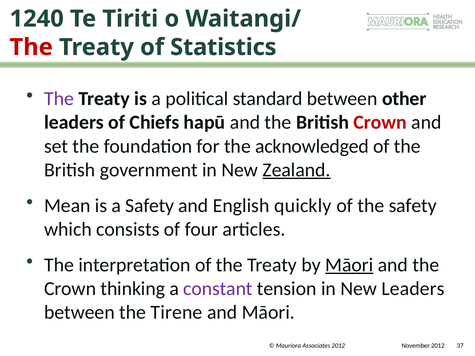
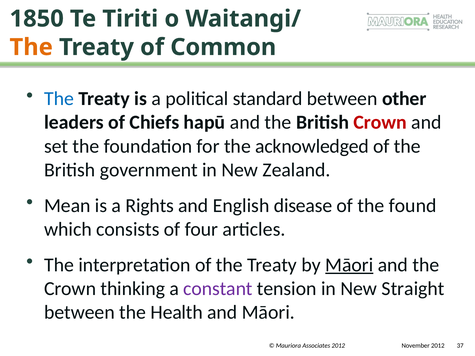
1240: 1240 -> 1850
The at (31, 47) colour: red -> orange
Statistics: Statistics -> Common
The at (59, 99) colour: purple -> blue
Zealand underline: present -> none
a Safety: Safety -> Rights
quickly: quickly -> disease
the safety: safety -> found
New Leaders: Leaders -> Straight
Tirene: Tirene -> Health
